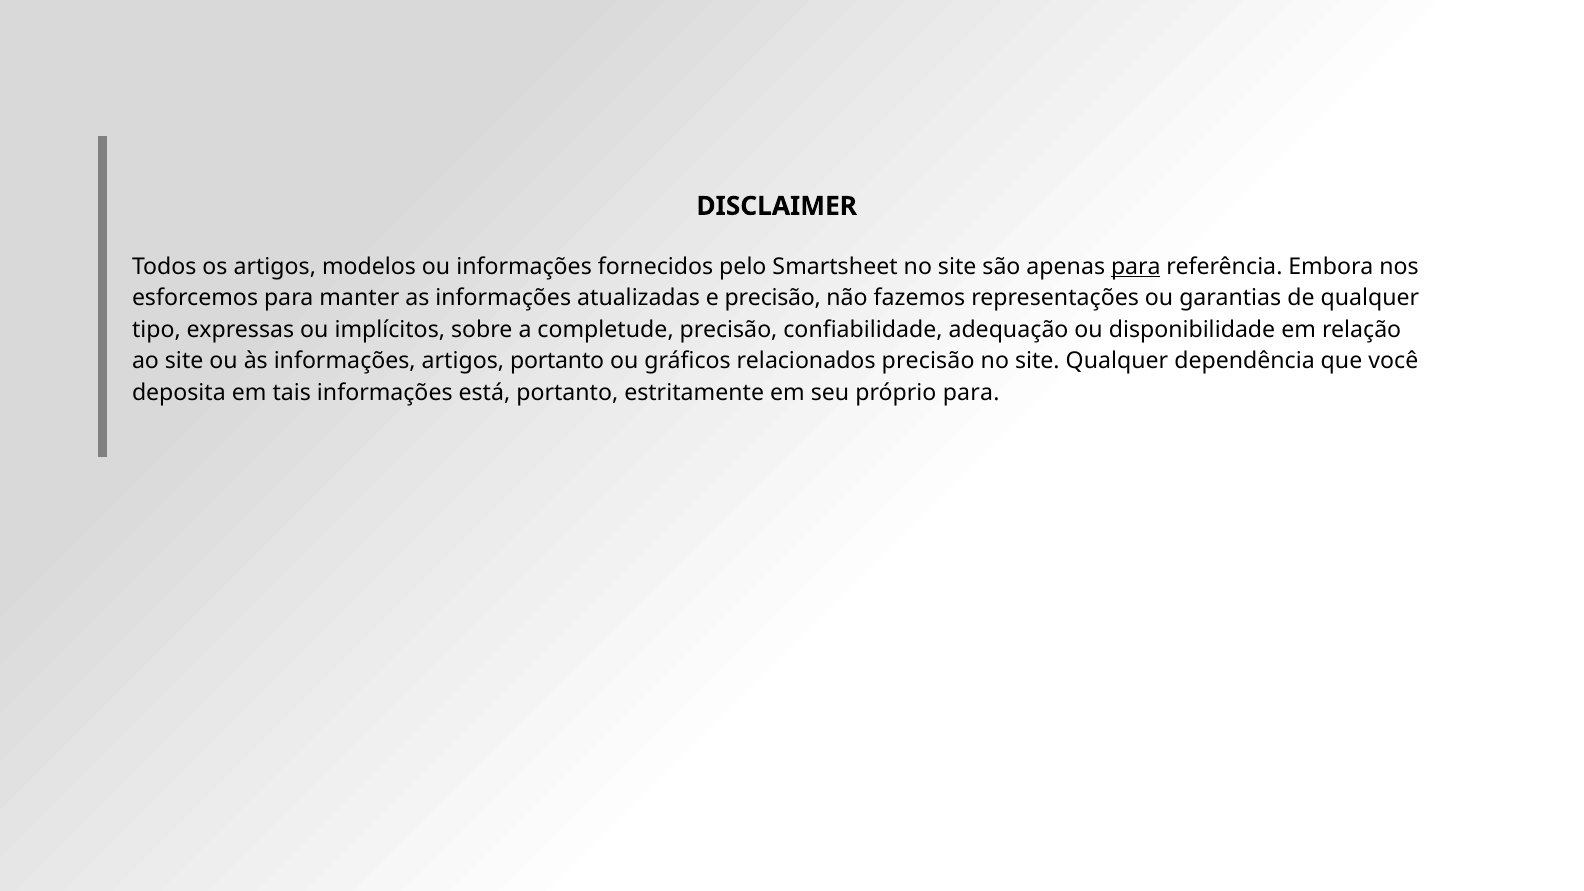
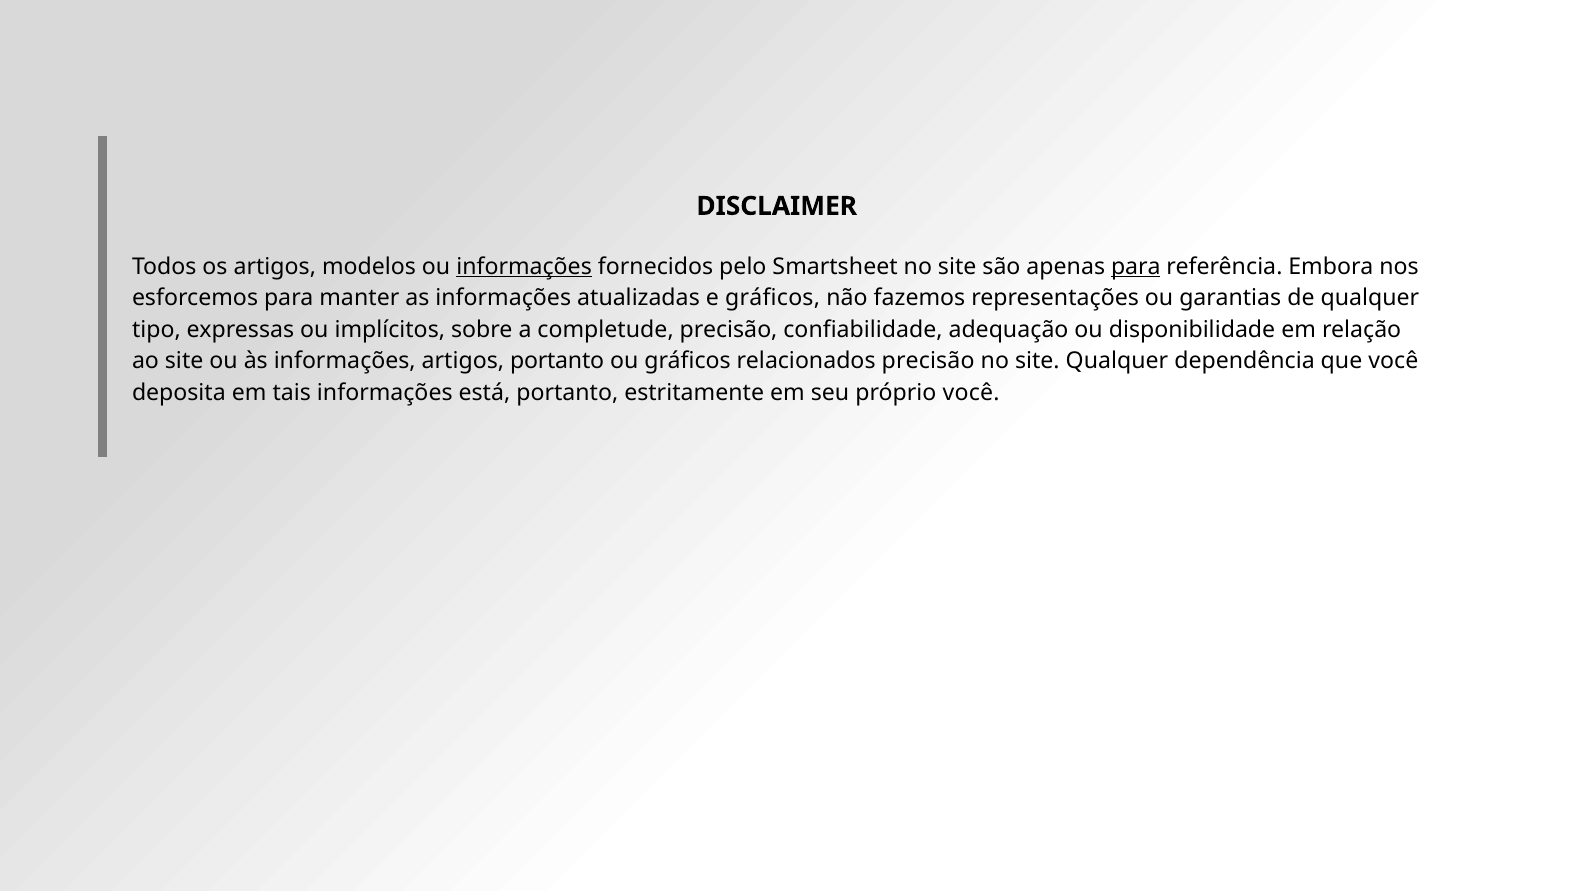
informações at (524, 267) underline: none -> present
e precisão: precisão -> gráficos
próprio para: para -> você
